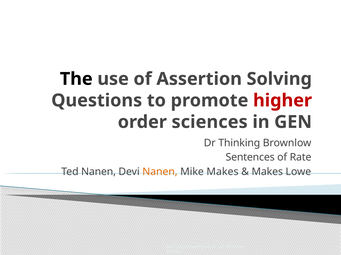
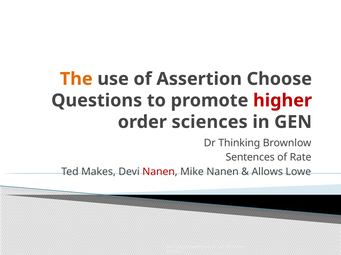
The colour: black -> orange
Solving: Solving -> Choose
Ted Nanen: Nanen -> Makes
Nanen at (160, 172) colour: orange -> red
Mike Makes: Makes -> Nanen
Makes at (267, 172): Makes -> Allows
